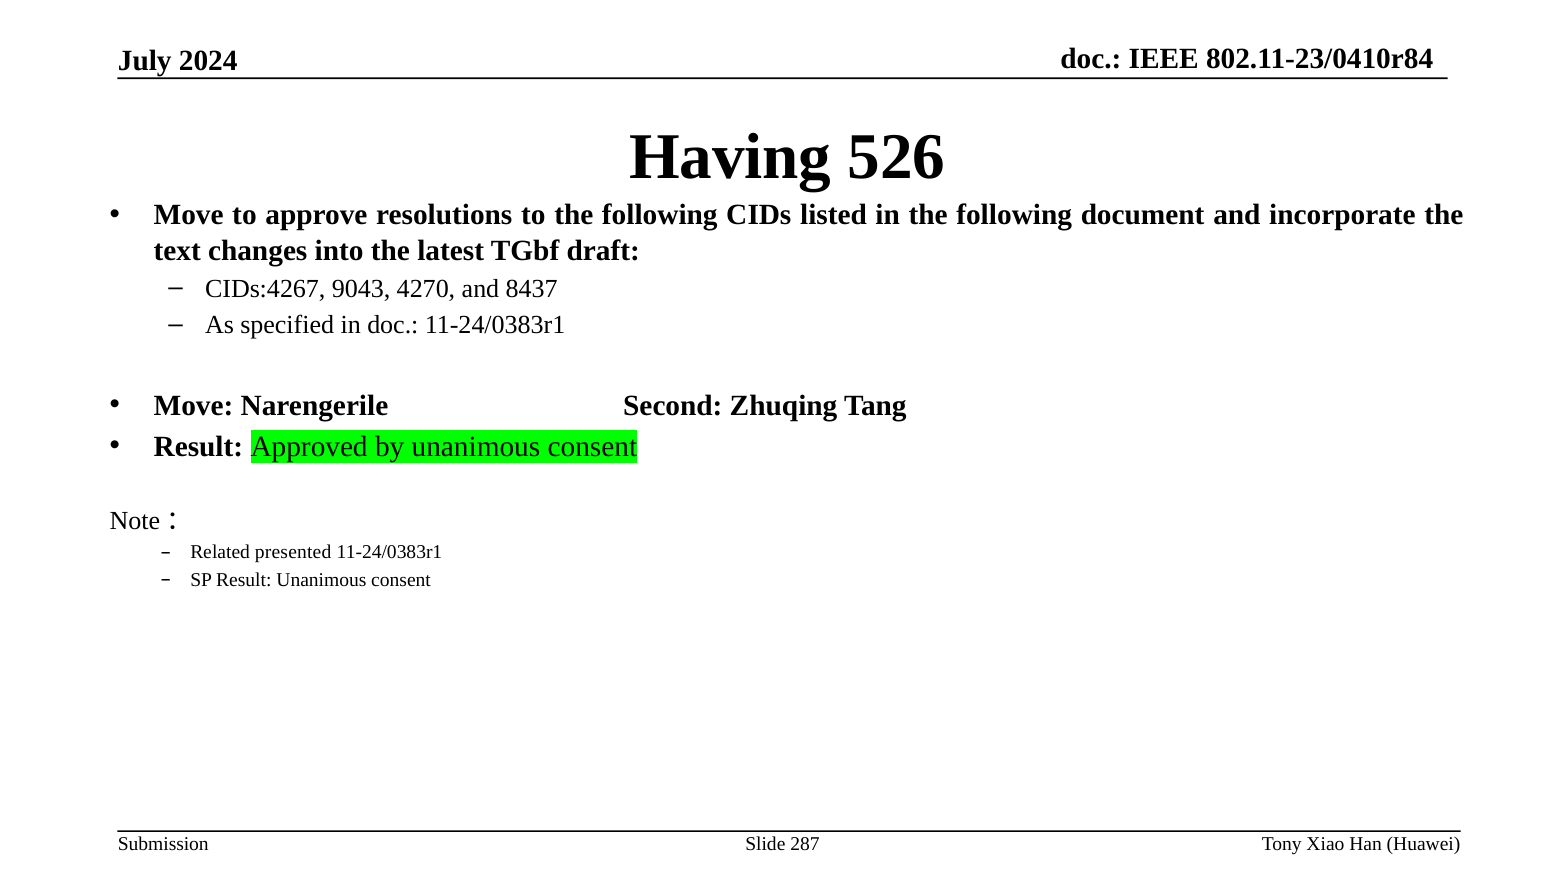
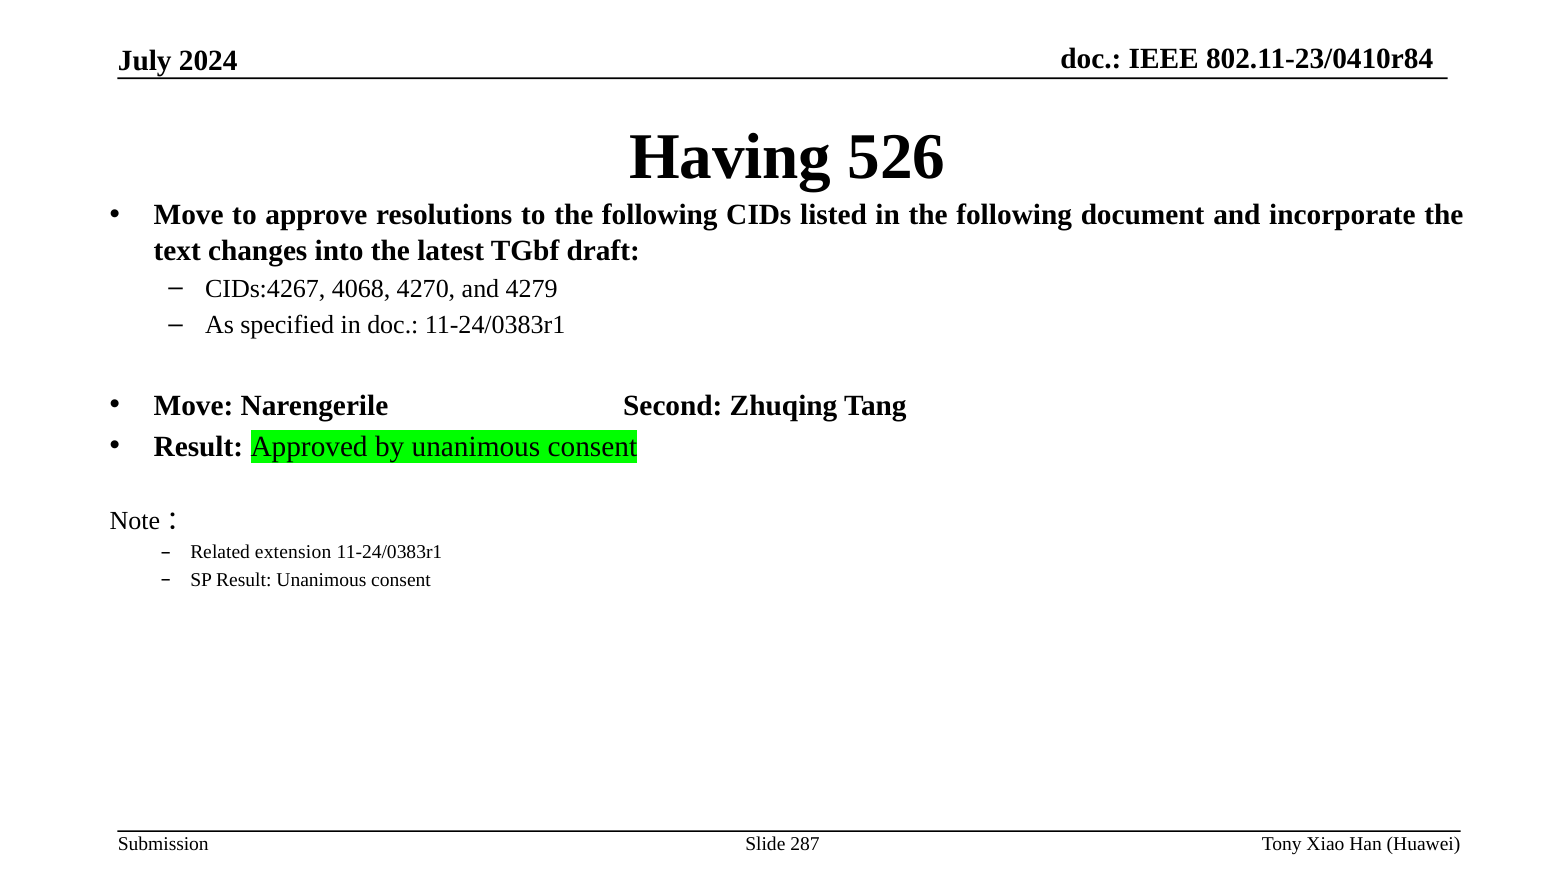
9043: 9043 -> 4068
8437: 8437 -> 4279
presented: presented -> extension
